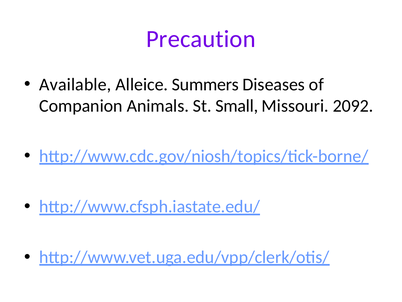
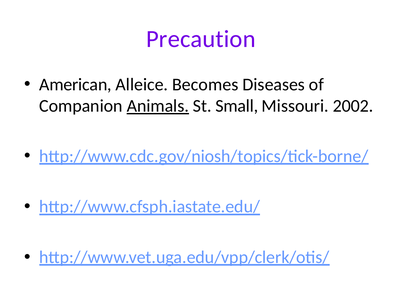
Available: Available -> American
Summers: Summers -> Becomes
Animals underline: none -> present
2092: 2092 -> 2002
